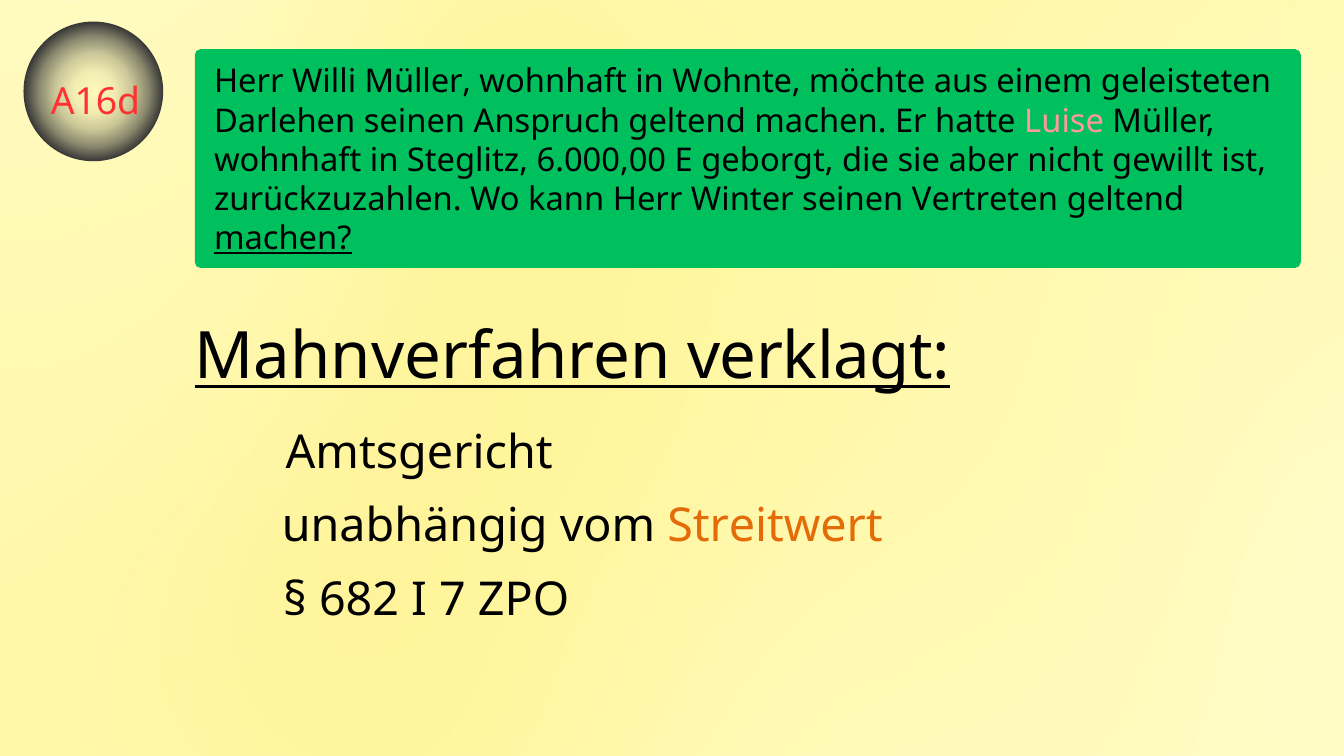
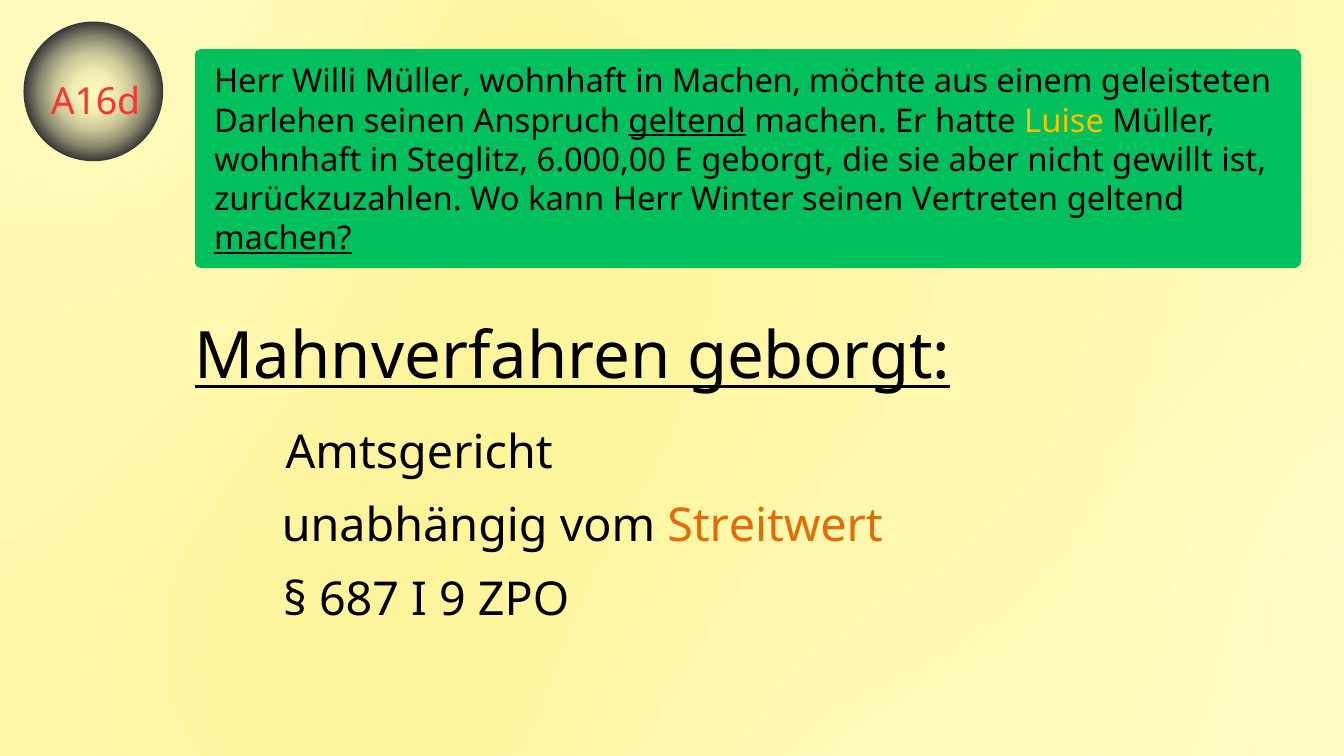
in Wohnte: Wohnte -> Machen
geltend at (687, 121) underline: none -> present
Luise colour: pink -> yellow
Mahnverfahren verklagt: verklagt -> geborgt
682: 682 -> 687
7: 7 -> 9
